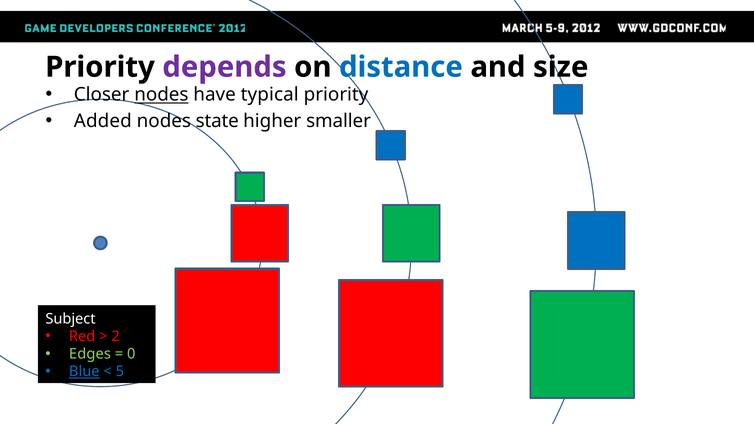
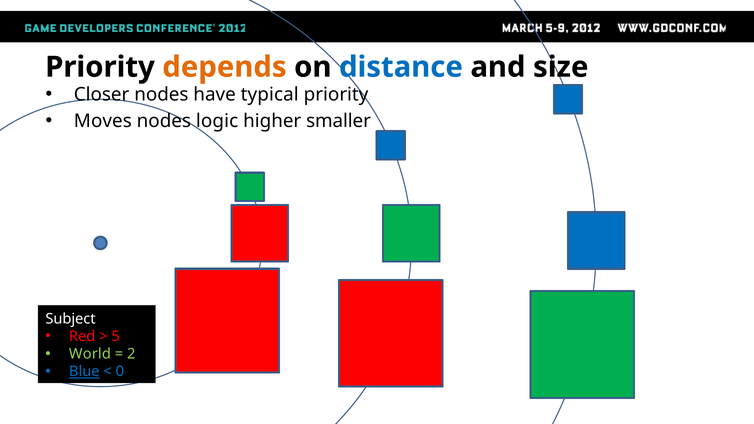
depends colour: purple -> orange
nodes at (161, 95) underline: present -> none
Added: Added -> Moves
state: state -> logic
2: 2 -> 5
Edges: Edges -> World
0: 0 -> 2
5: 5 -> 0
